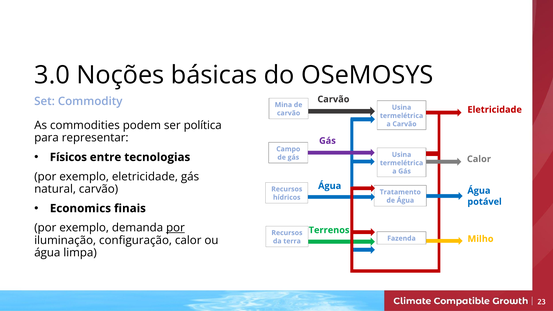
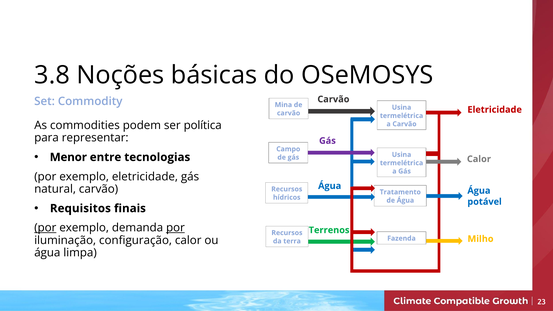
3.0: 3.0 -> 3.8
Físicos: Físicos -> Menor
Economics: Economics -> Requisitos
por at (45, 228) underline: none -> present
